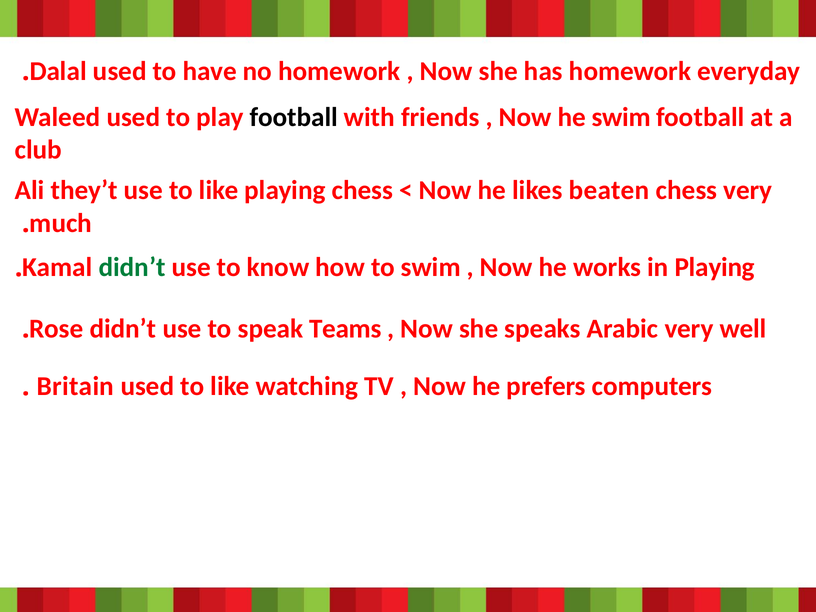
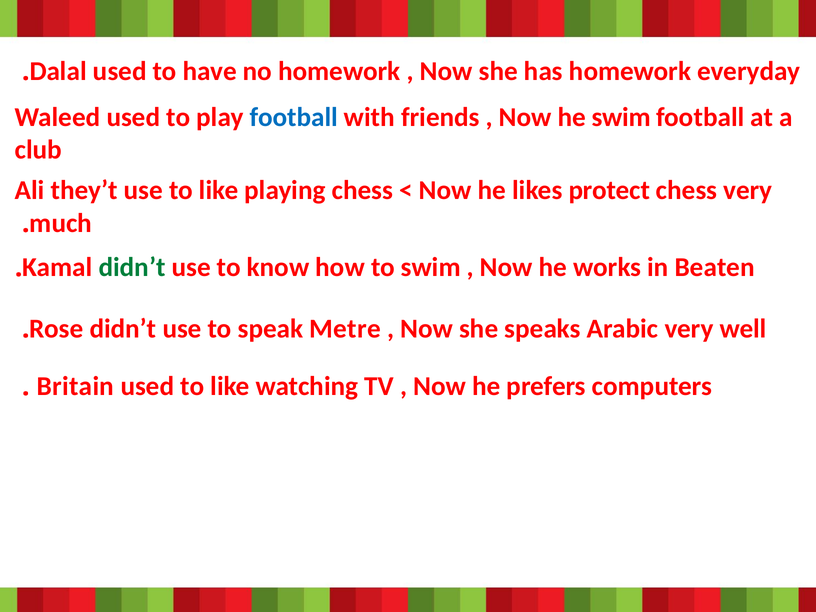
football at (294, 117) colour: black -> blue
beaten: beaten -> protect
in Playing: Playing -> Beaten
Teams: Teams -> Metre
